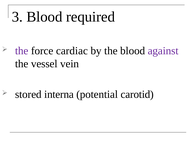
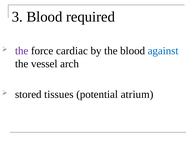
against colour: purple -> blue
vein: vein -> arch
interna: interna -> tissues
carotid: carotid -> atrium
